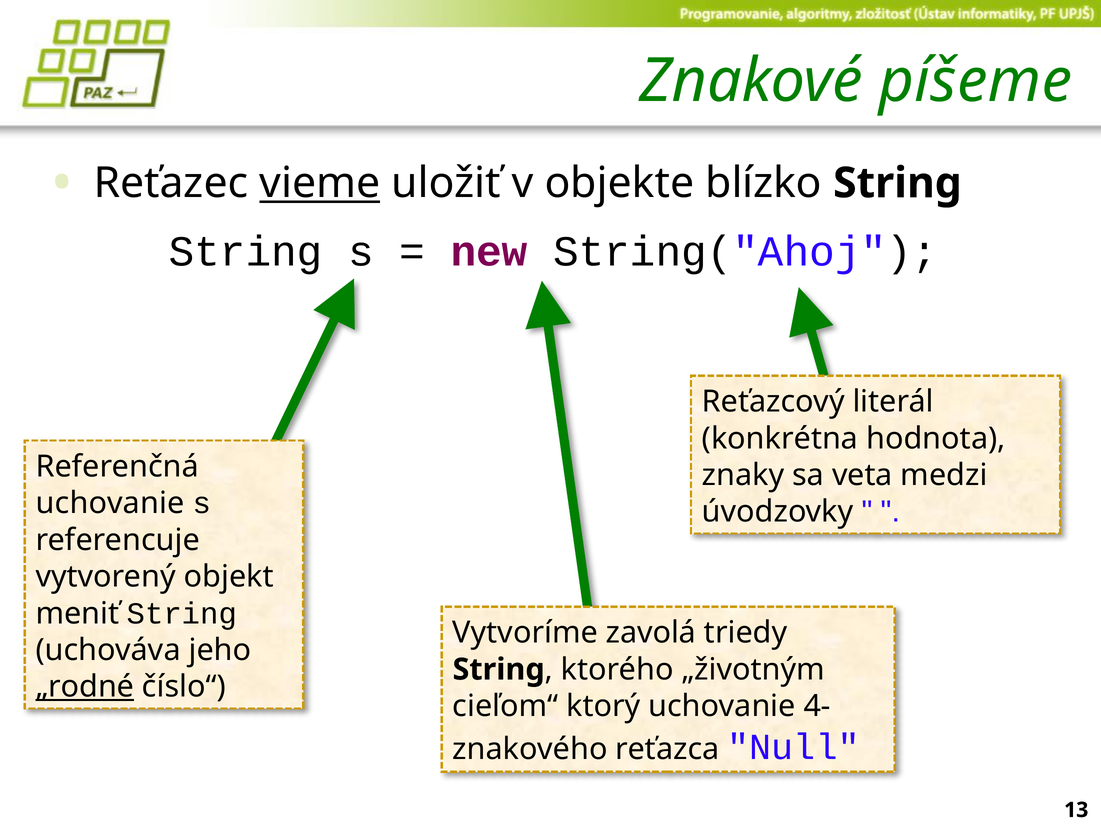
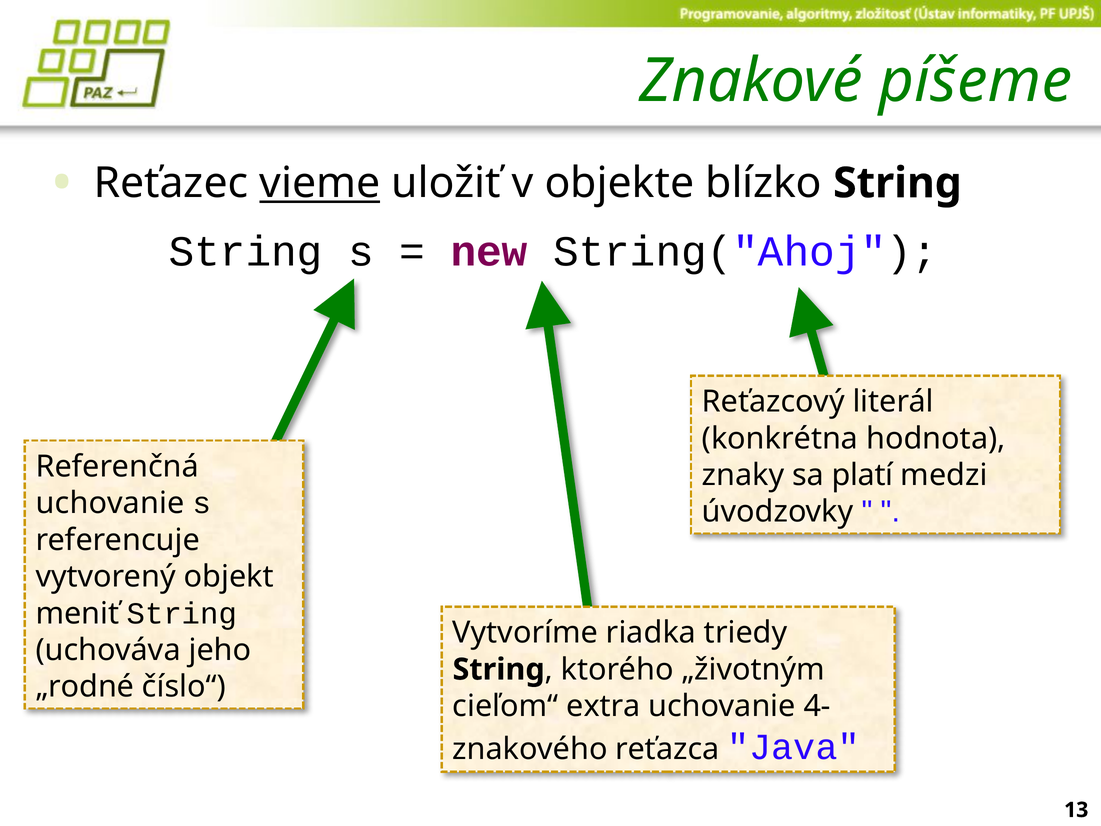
veta: veta -> platí
zavolá: zavolá -> riadka
„rodné underline: present -> none
ktorý: ktorý -> extra
Null: Null -> Java
